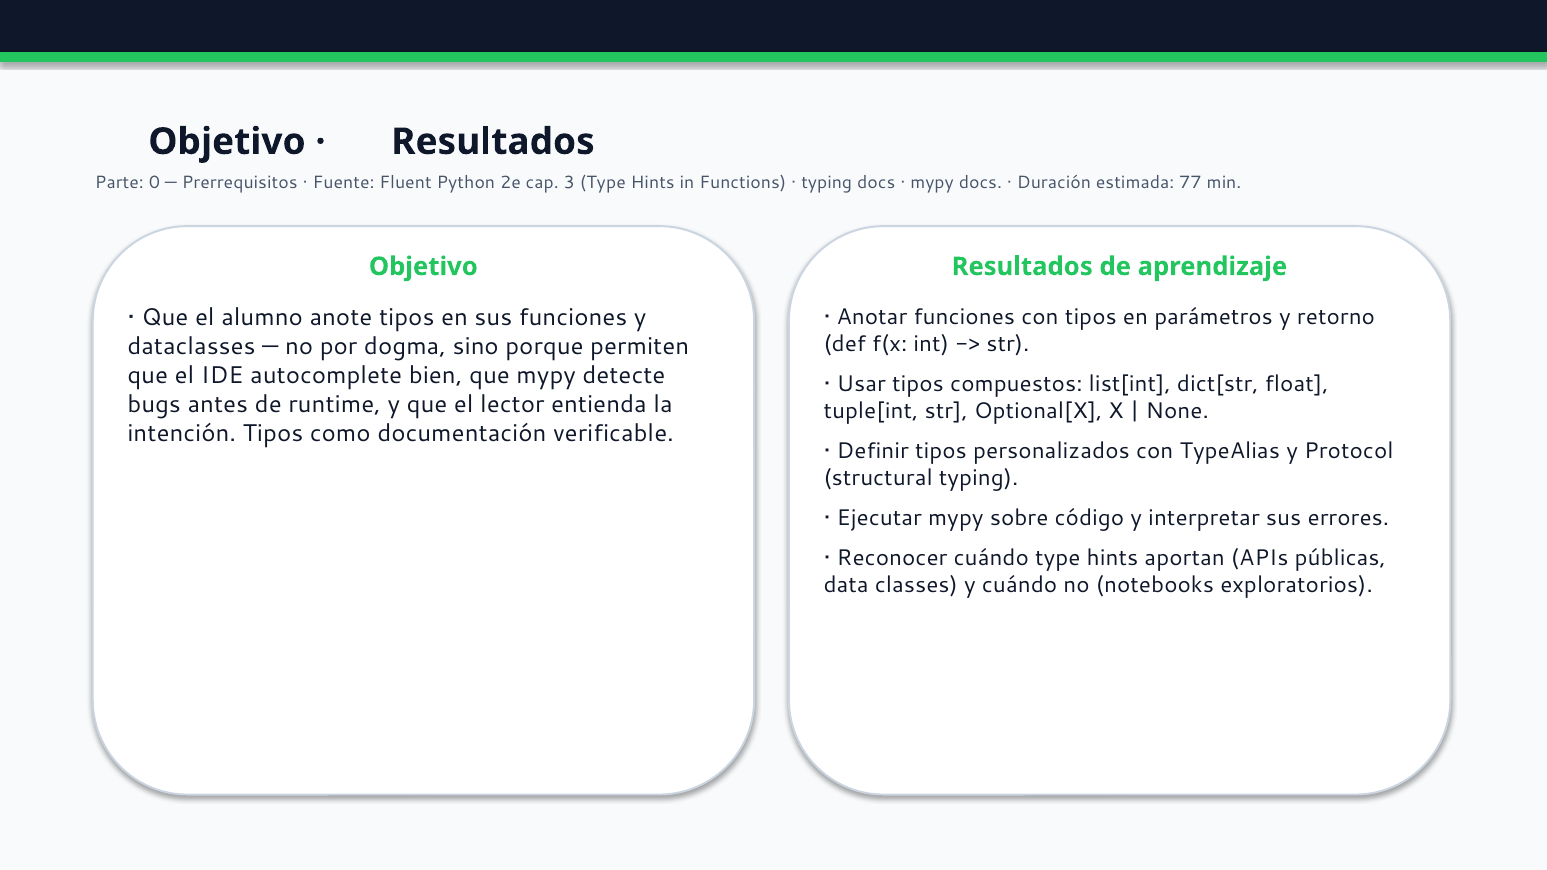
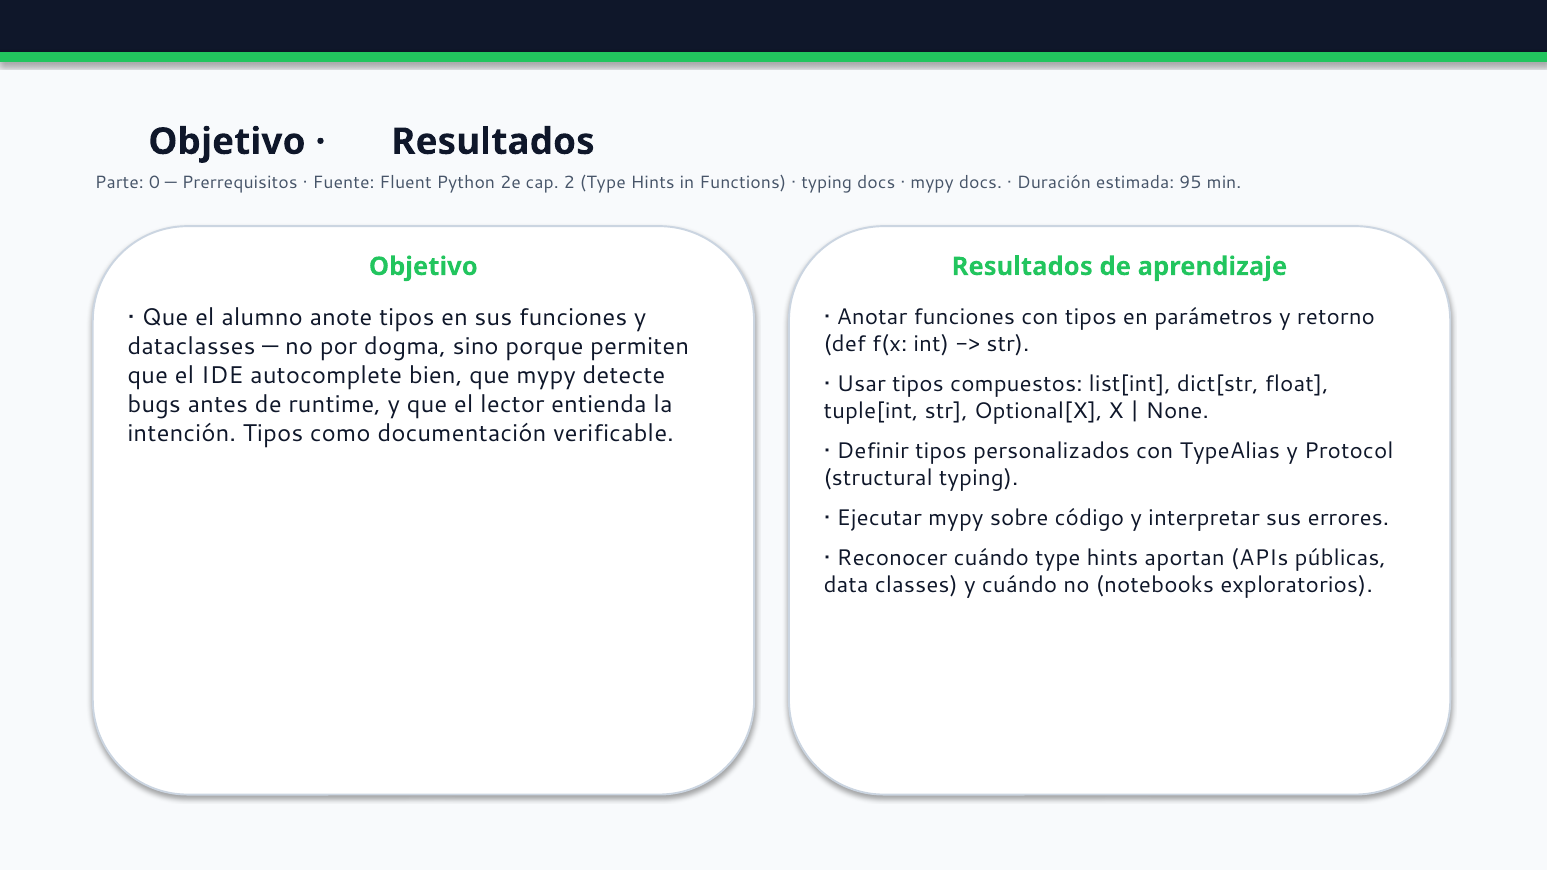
3: 3 -> 2
77: 77 -> 95
